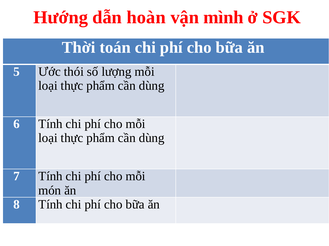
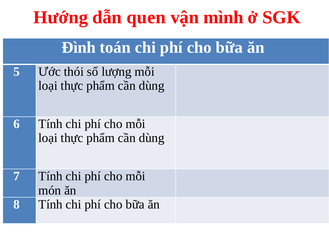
hoàn: hoàn -> quen
Thời: Thời -> Đình
